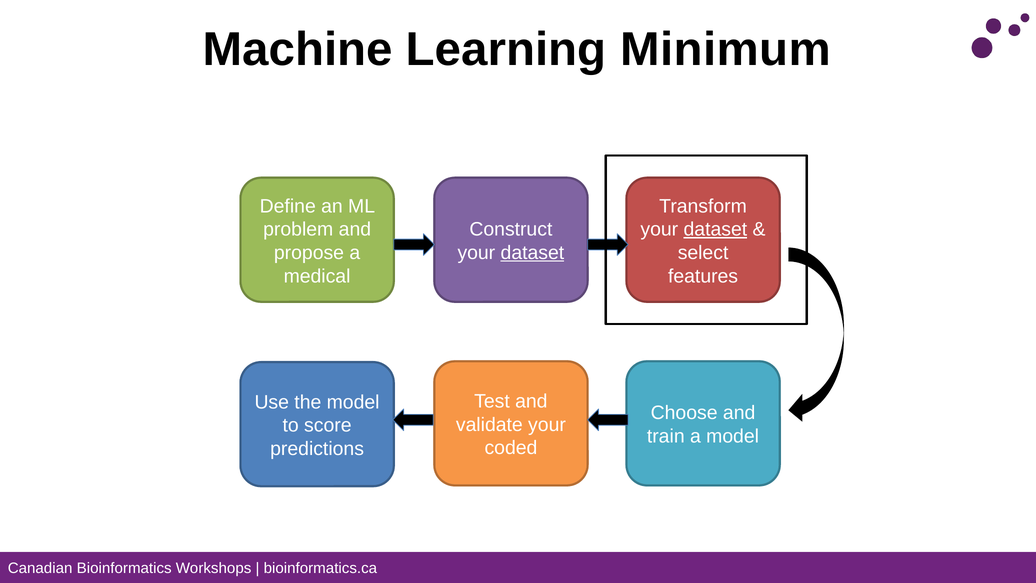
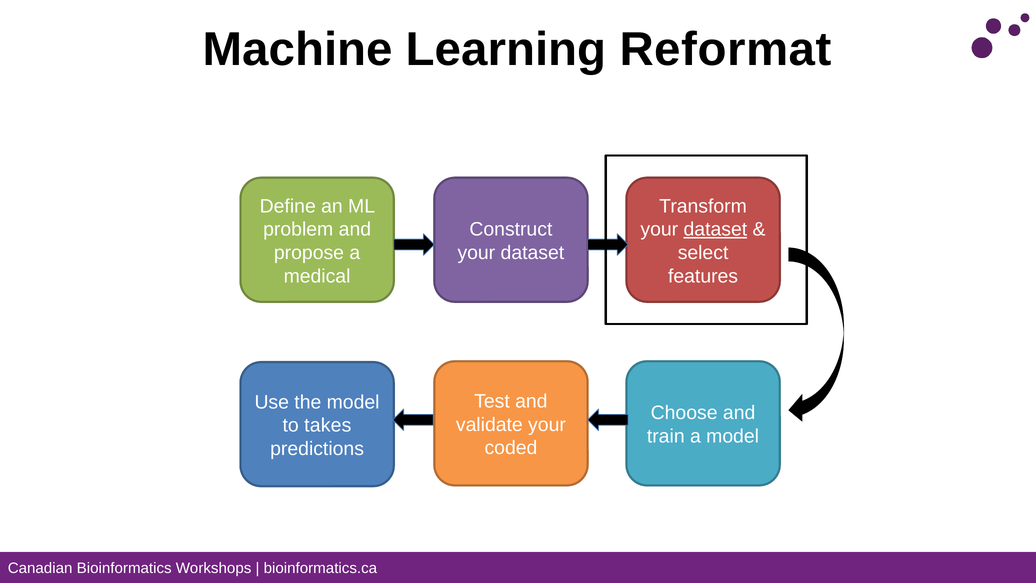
Minimum: Minimum -> Reformat
dataset at (532, 253) underline: present -> none
score: score -> takes
